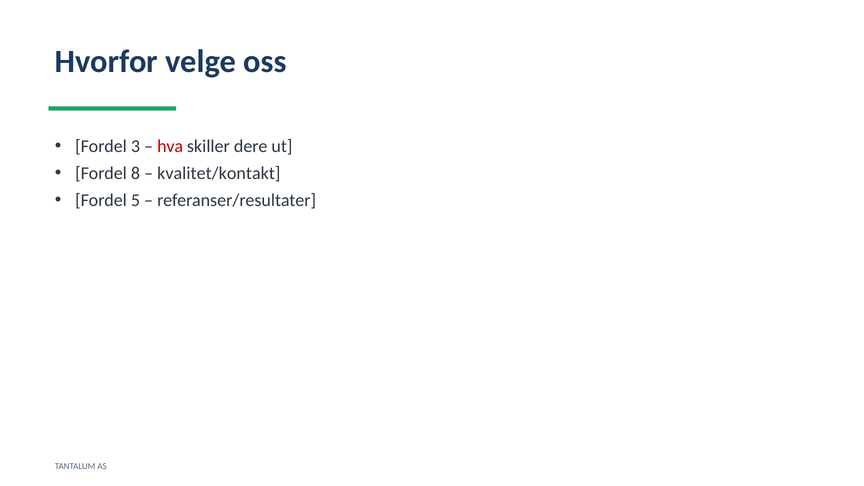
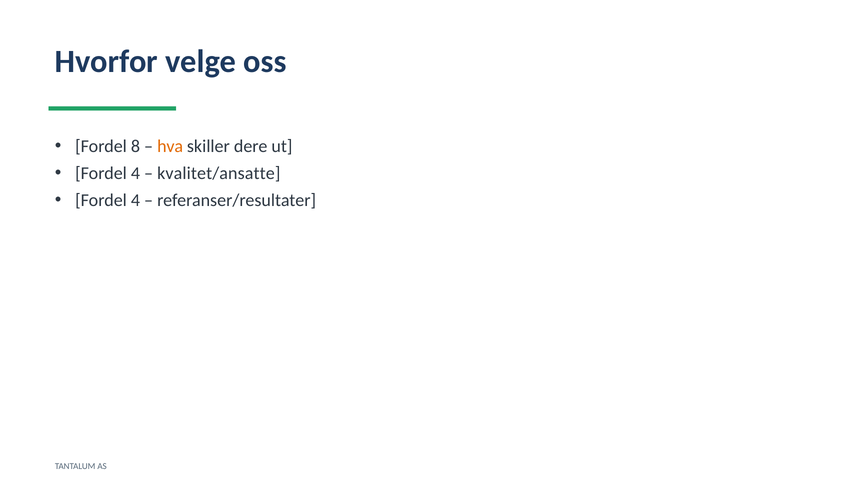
3: 3 -> 8
hva colour: red -> orange
8 at (135, 173): 8 -> 4
kvalitet/kontakt: kvalitet/kontakt -> kvalitet/ansatte
5 at (135, 200): 5 -> 4
